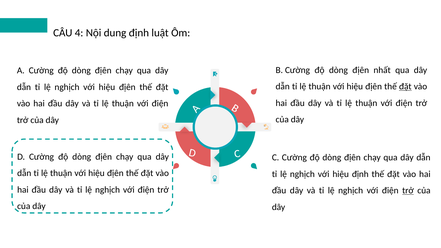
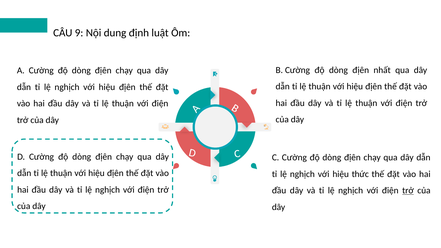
4: 4 -> 9
đặt at (405, 87) underline: present -> none
hiệu định: định -> thức
